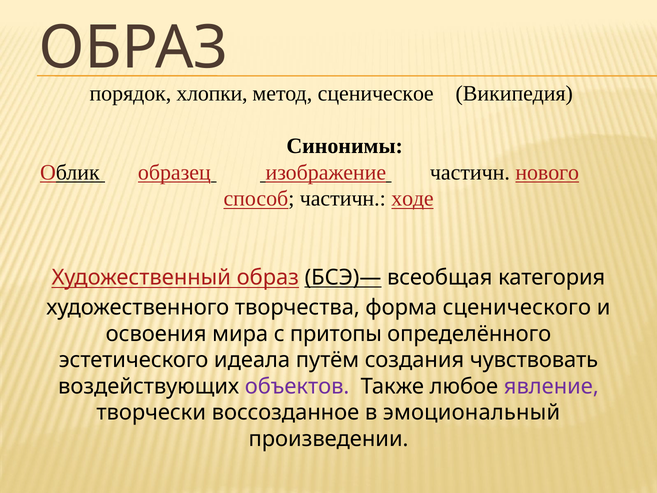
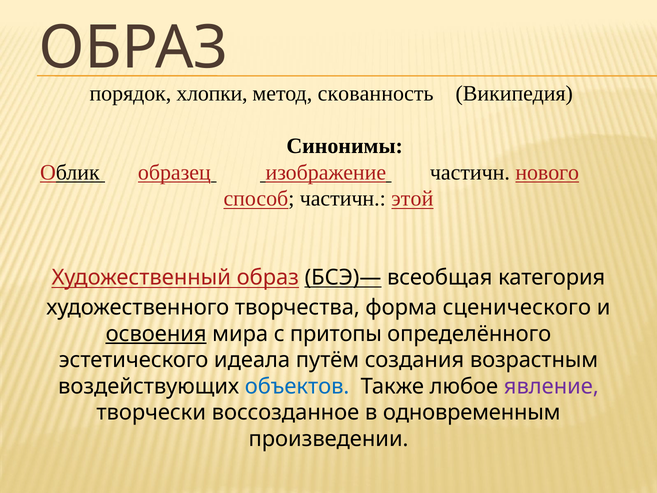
сценическое: сценическое -> скованность
ходе: ходе -> этой
освоения underline: none -> present
чувствовать: чувствовать -> возрастным
объектов colour: purple -> blue
эмоциональный: эмоциональный -> одновременным
